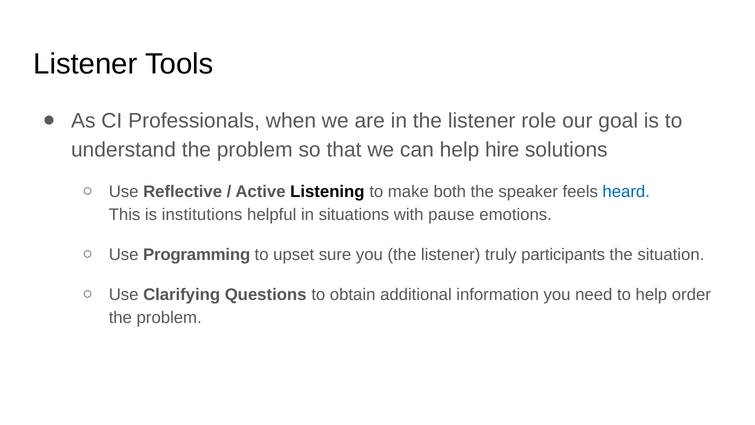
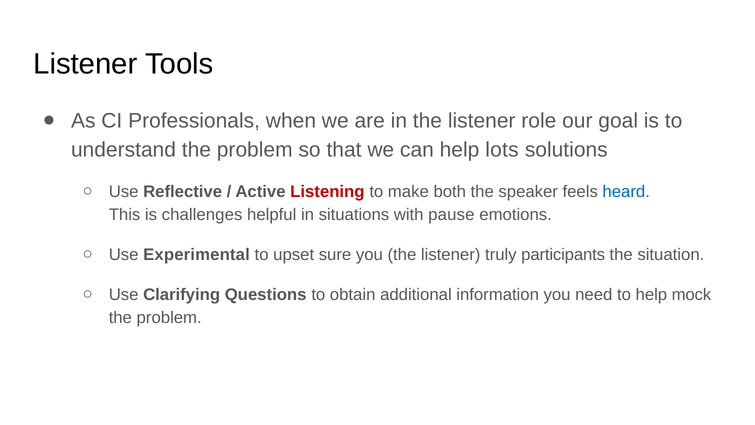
hire: hire -> lots
Listening colour: black -> red
institutions: institutions -> challenges
Programming: Programming -> Experimental
order: order -> mock
